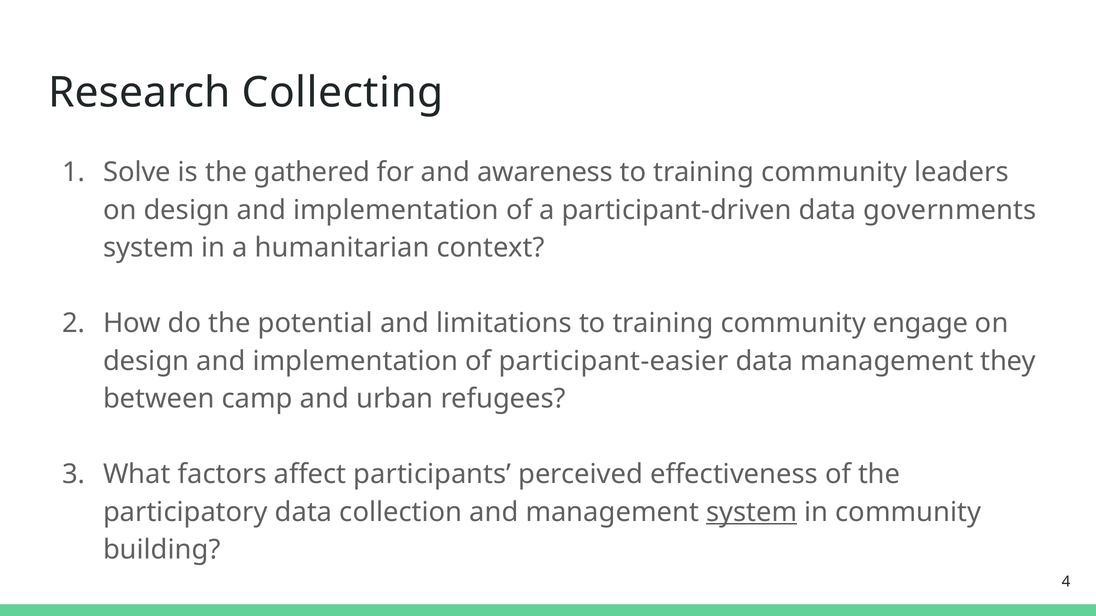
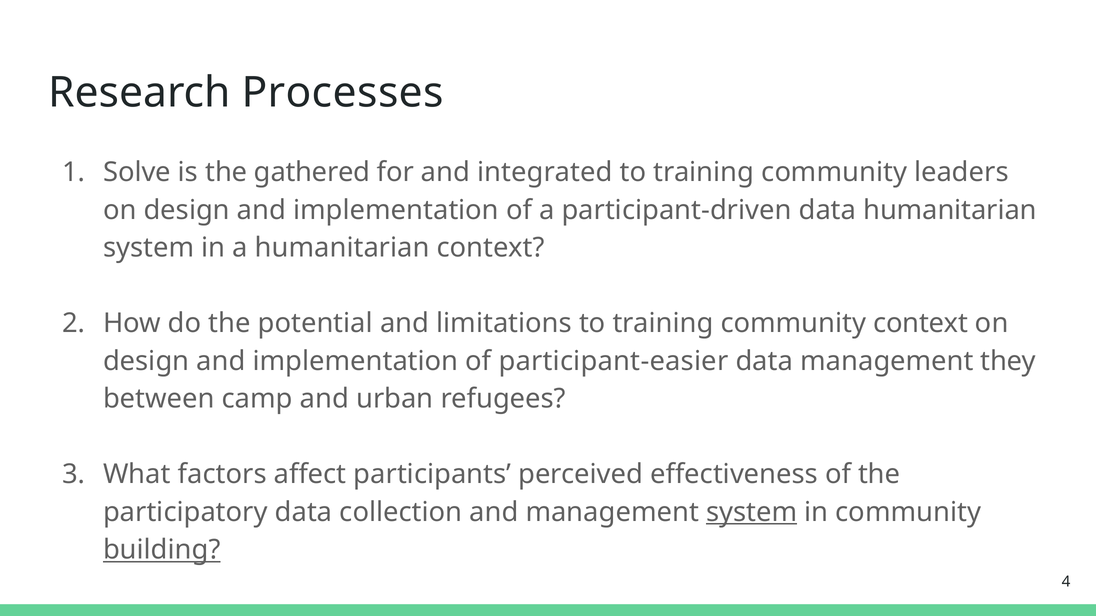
Collecting: Collecting -> Processes
awareness: awareness -> integrated
data governments: governments -> humanitarian
community engage: engage -> context
building underline: none -> present
